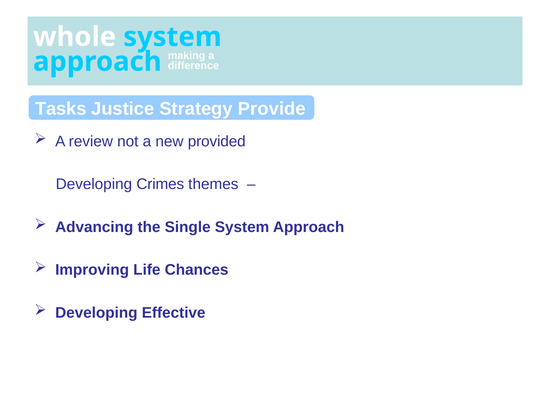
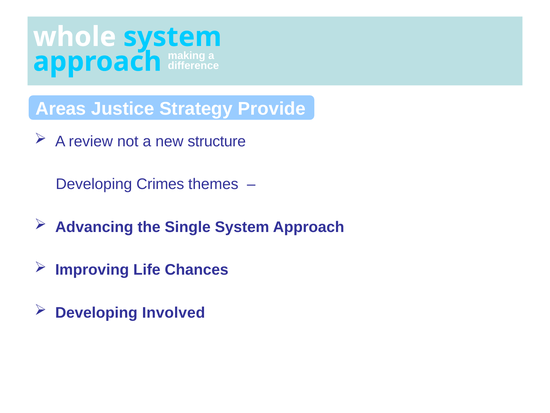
Tasks: Tasks -> Areas
provided: provided -> structure
Effective: Effective -> Involved
